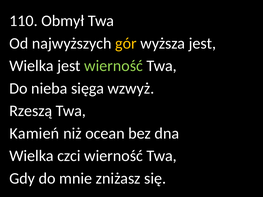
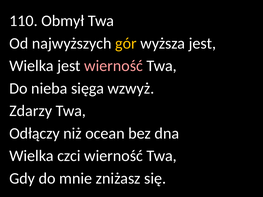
wierność at (114, 66) colour: light green -> pink
Rzeszą: Rzeszą -> Zdarzy
Kamień: Kamień -> Odłączy
